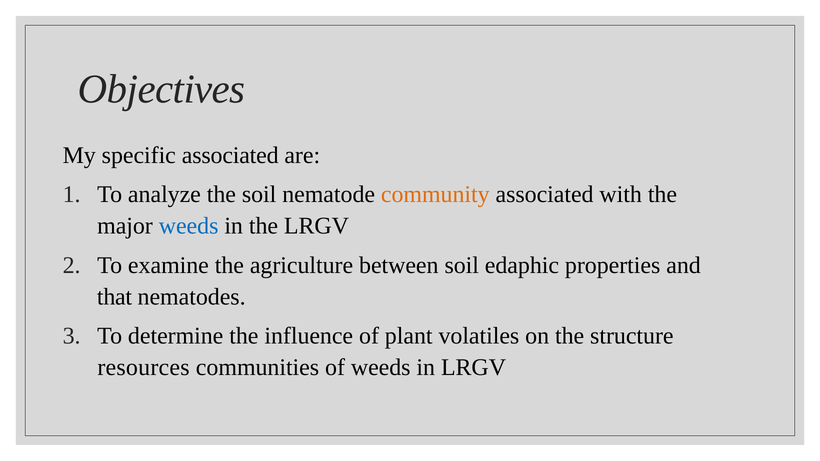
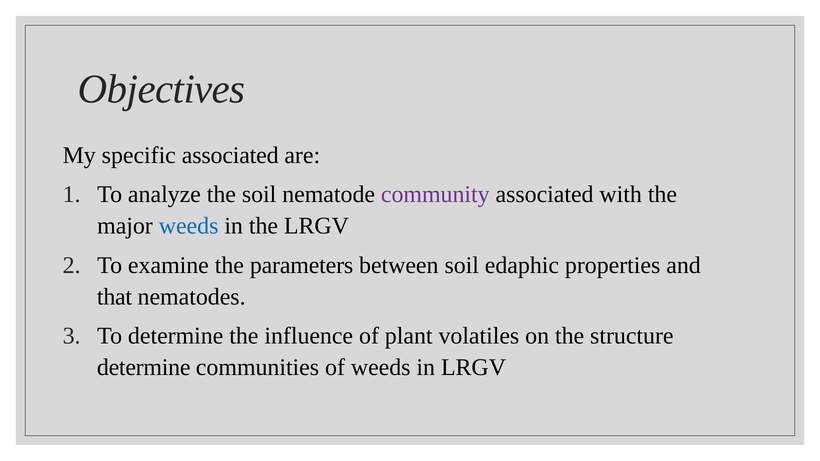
community colour: orange -> purple
agriculture: agriculture -> parameters
resources at (143, 368): resources -> determine
